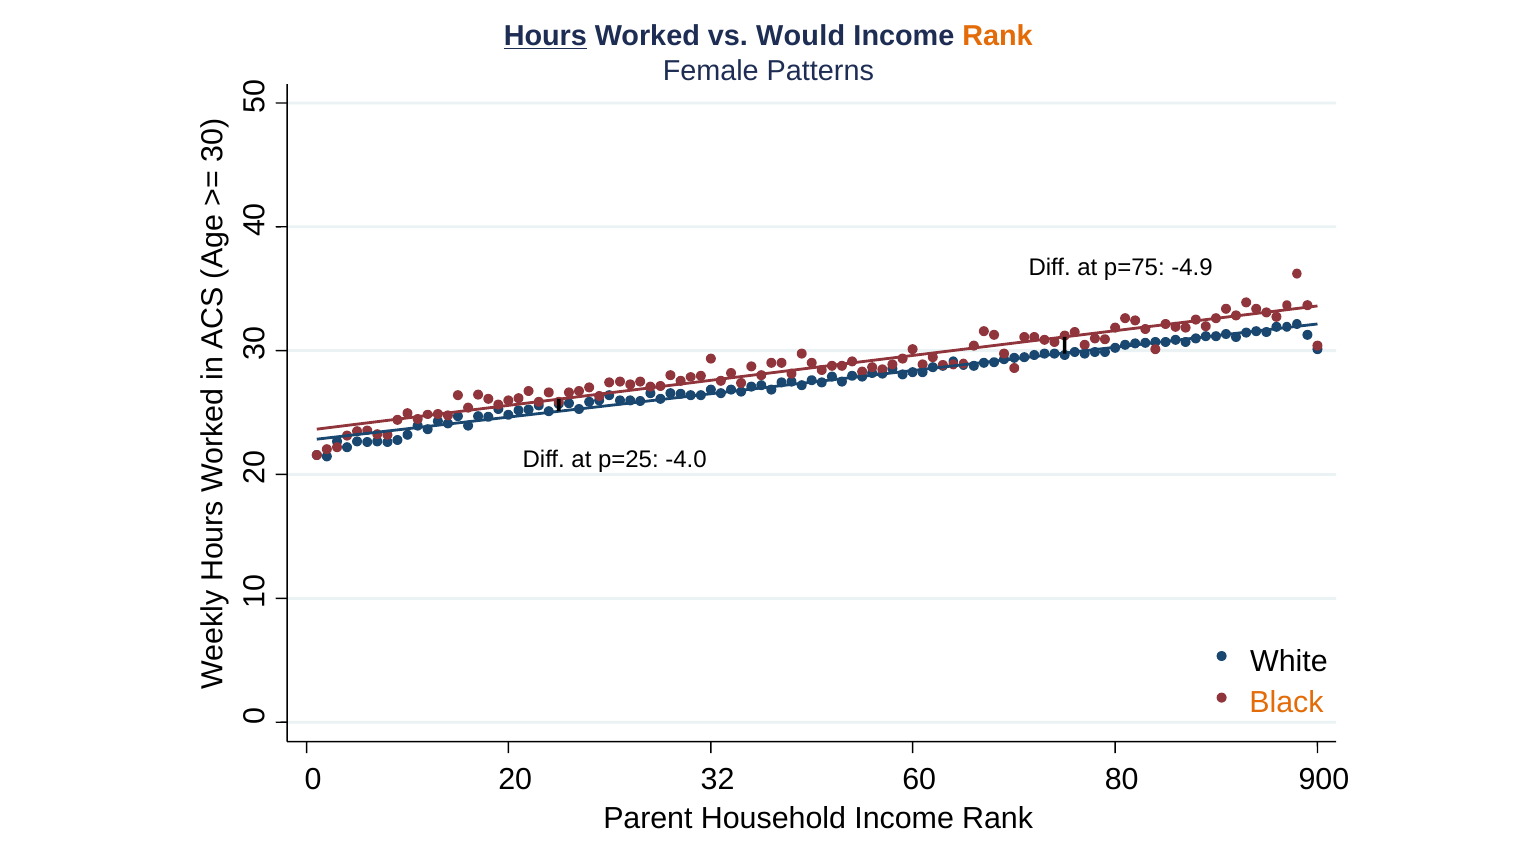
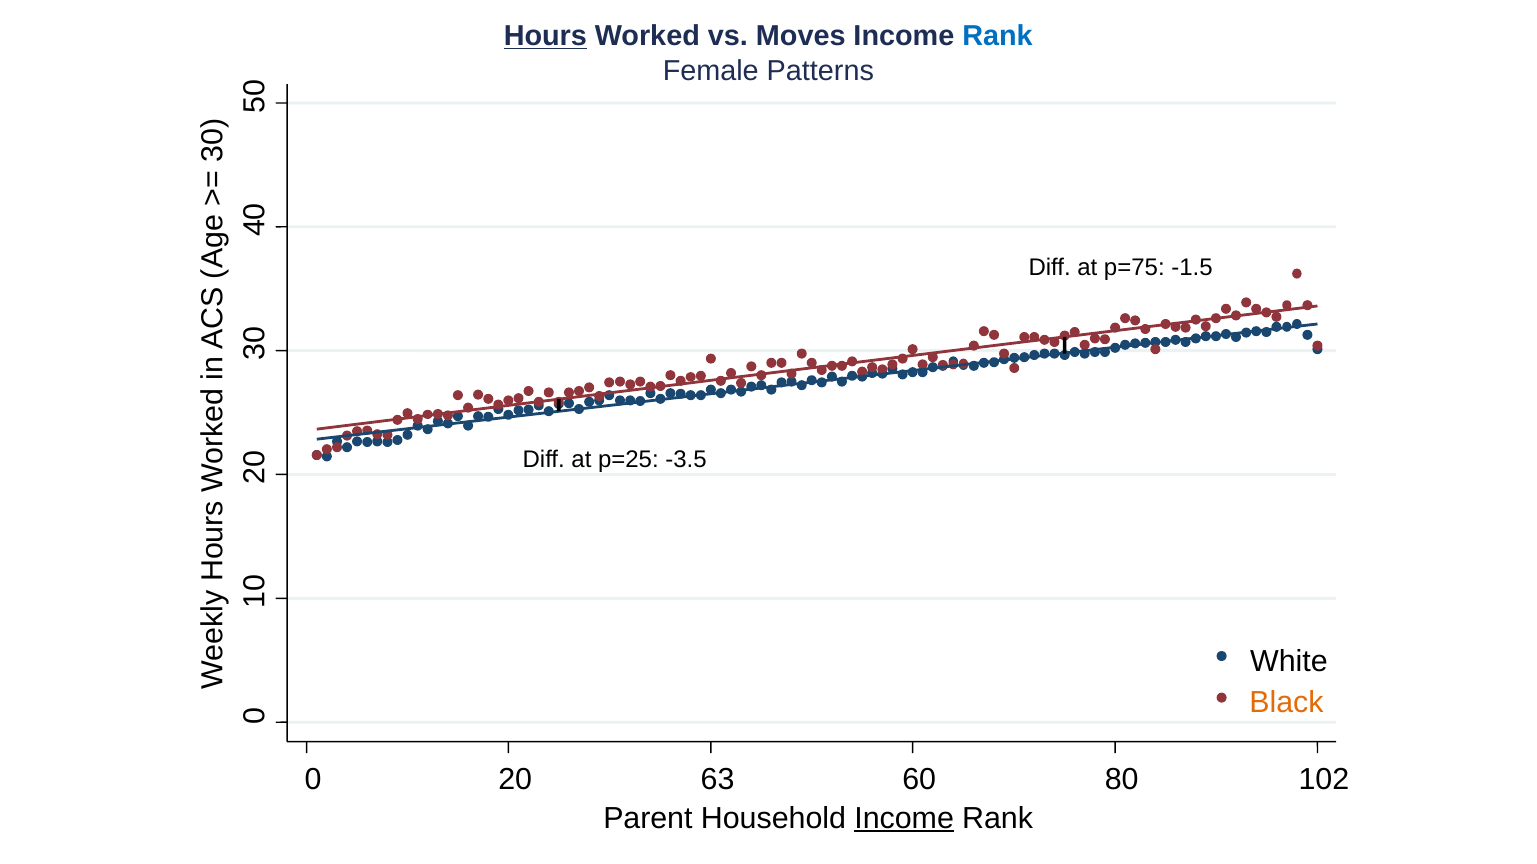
Would: Would -> Moves
Rank at (997, 36) colour: orange -> blue
-4.9: -4.9 -> -1.5
-4.0: -4.0 -> -3.5
32: 32 -> 63
900: 900 -> 102
Income at (904, 819) underline: none -> present
